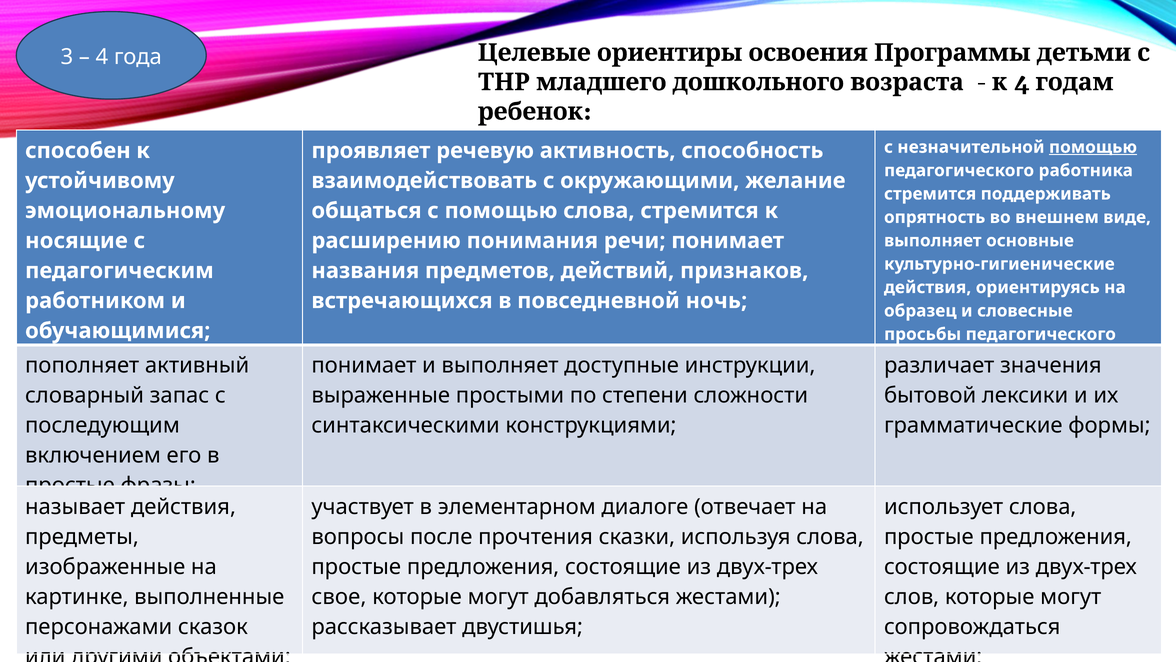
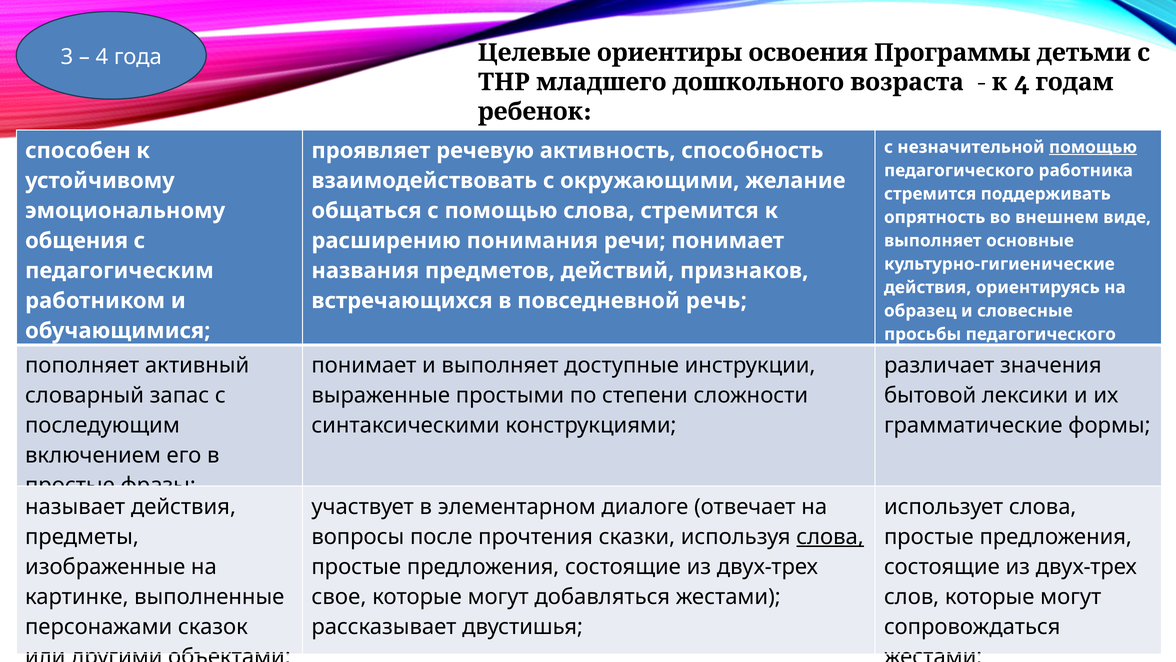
носящие: носящие -> общения
ночь: ночь -> речь
слова at (830, 536) underline: none -> present
